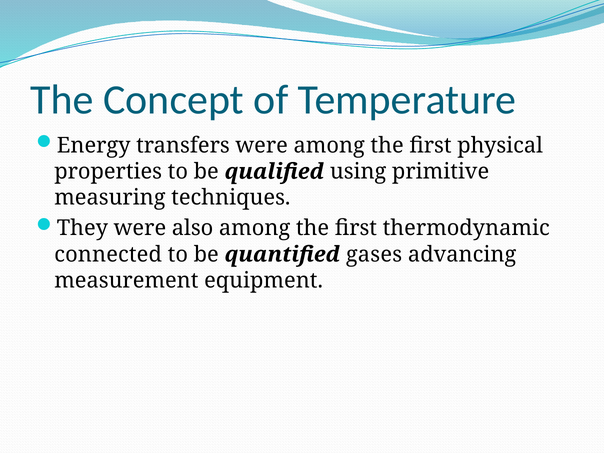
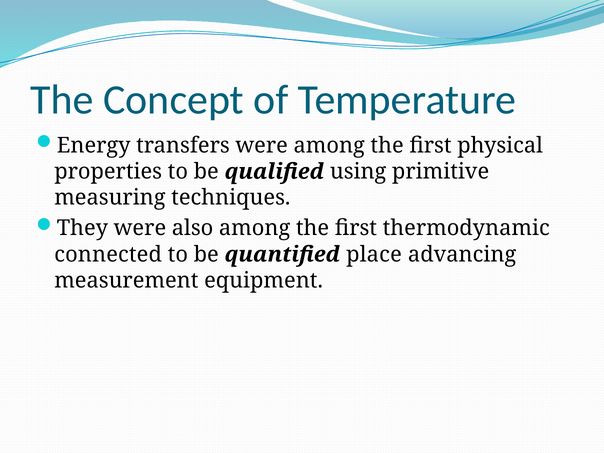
gases: gases -> place
